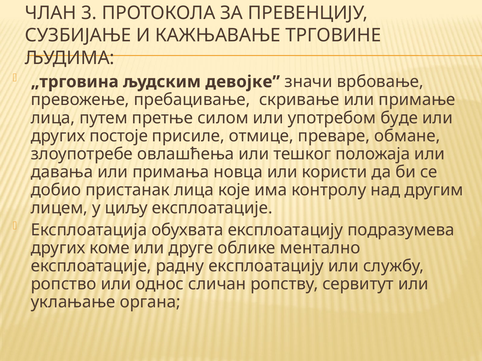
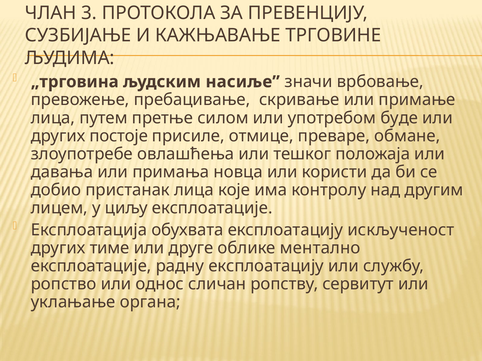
девојке: девојке -> насиље
подразумева: подразумева -> искљученост
коме: коме -> тиме
